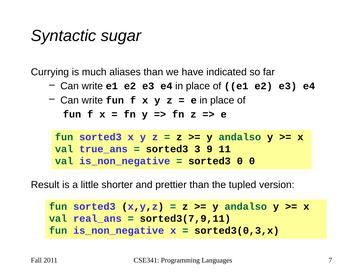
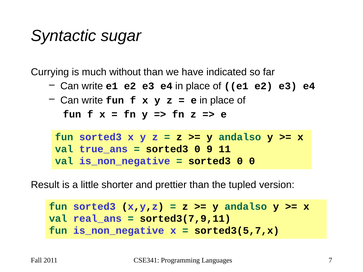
aliases: aliases -> without
3 at (197, 149): 3 -> 0
sorted3(0,3,x: sorted3(0,3,x -> sorted3(5,7,x
